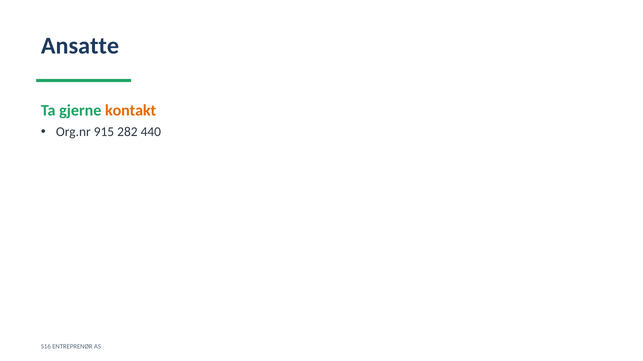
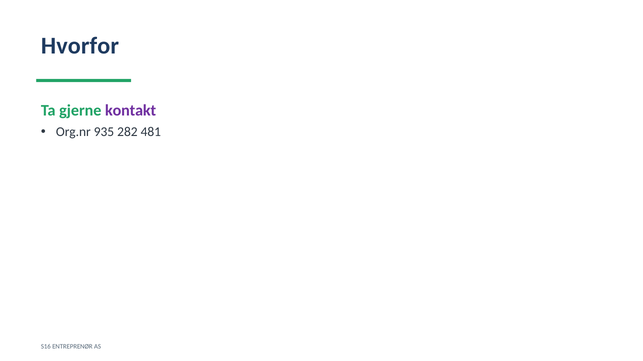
Ansatte: Ansatte -> Hvorfor
kontakt colour: orange -> purple
915: 915 -> 935
440: 440 -> 481
